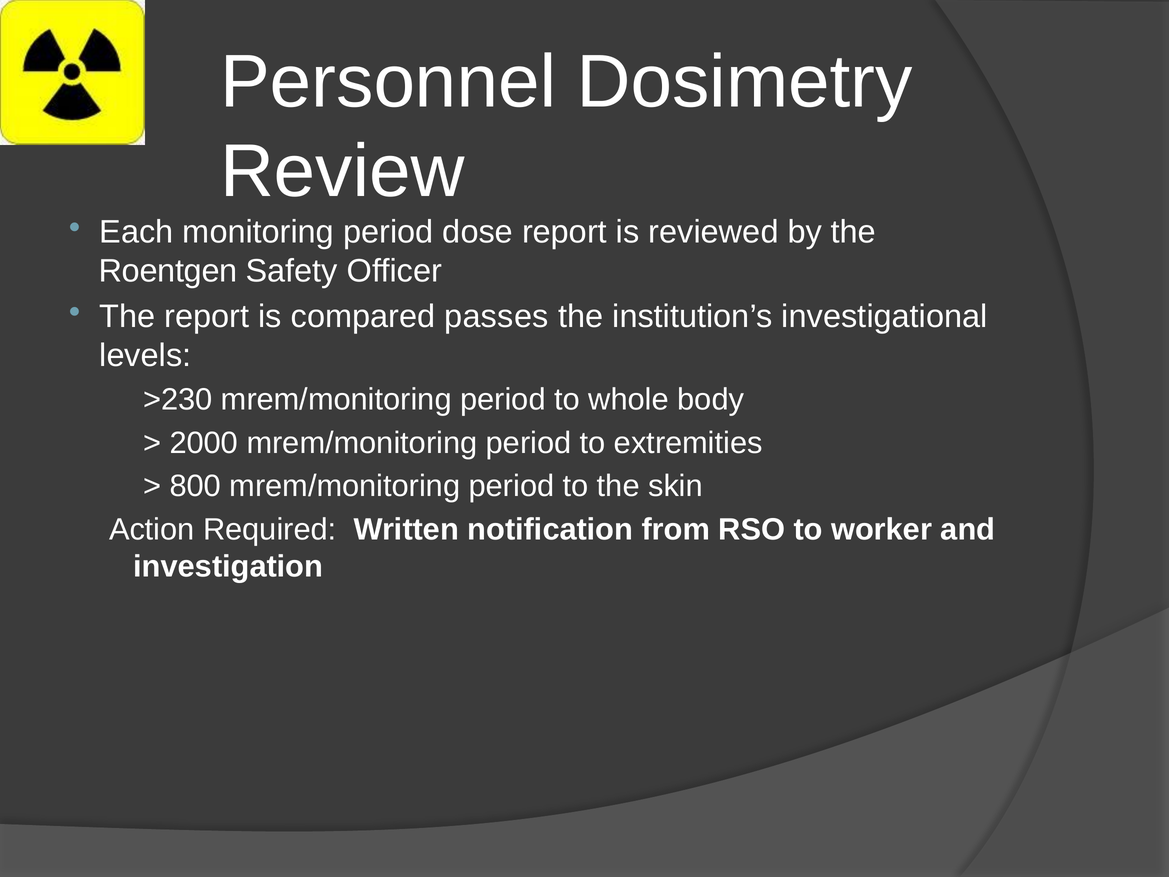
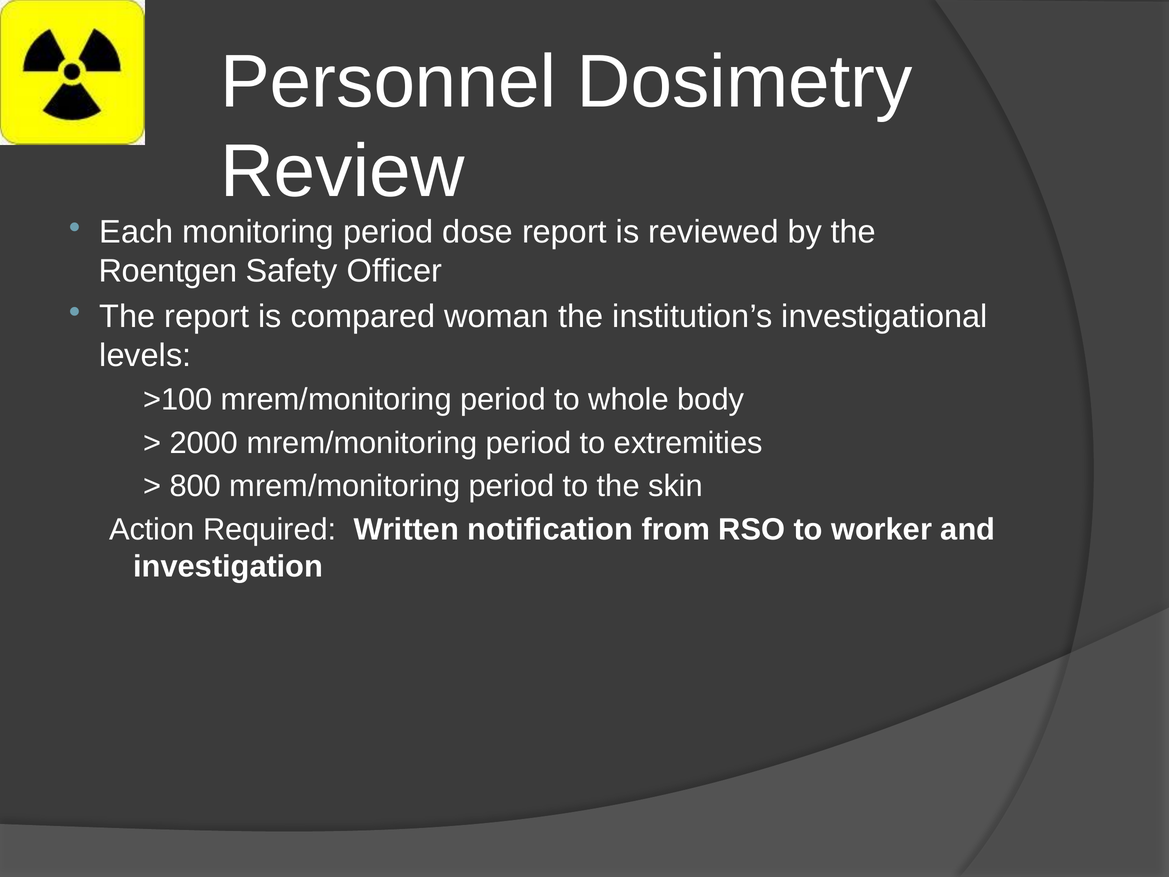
passes: passes -> woman
>230: >230 -> >100
